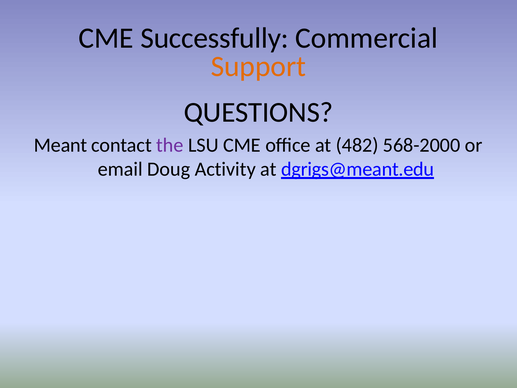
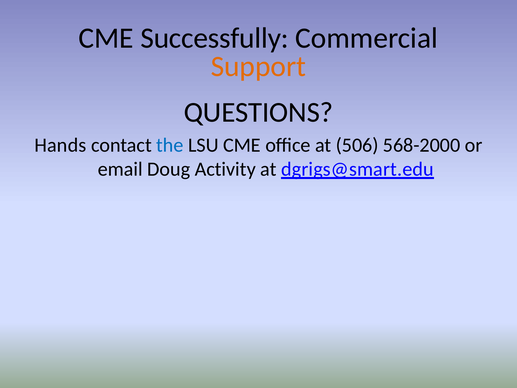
Meant: Meant -> Hands
the colour: purple -> blue
482: 482 -> 506
dgrigs@meant.edu: dgrigs@meant.edu -> dgrigs@smart.edu
